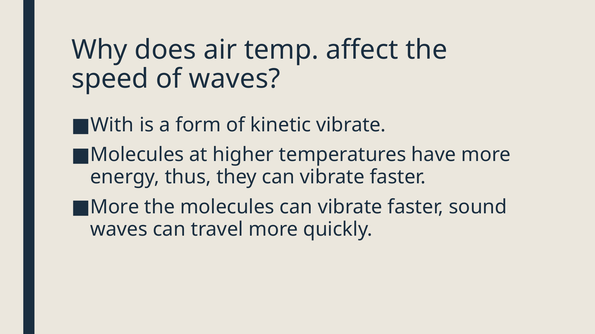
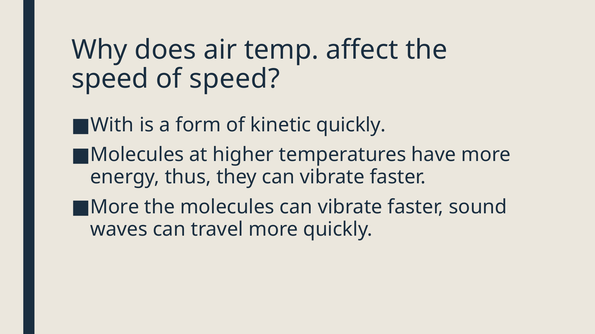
of waves: waves -> speed
kinetic vibrate: vibrate -> quickly
